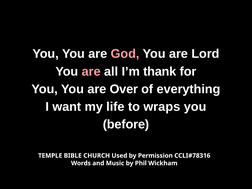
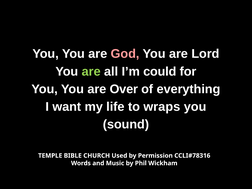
are at (91, 71) colour: pink -> light green
thank: thank -> could
before: before -> sound
